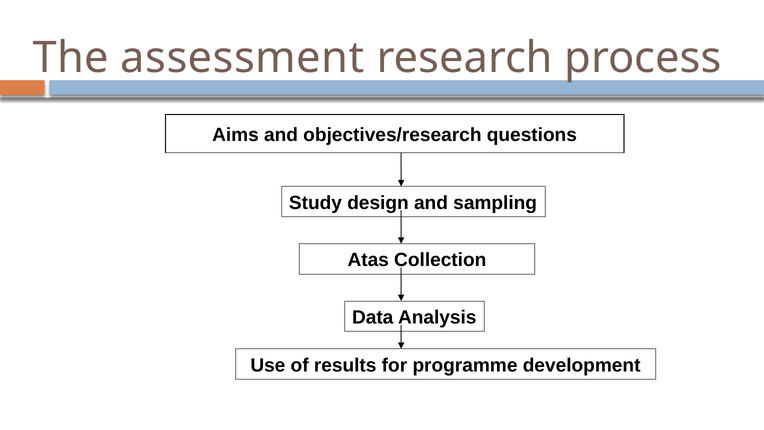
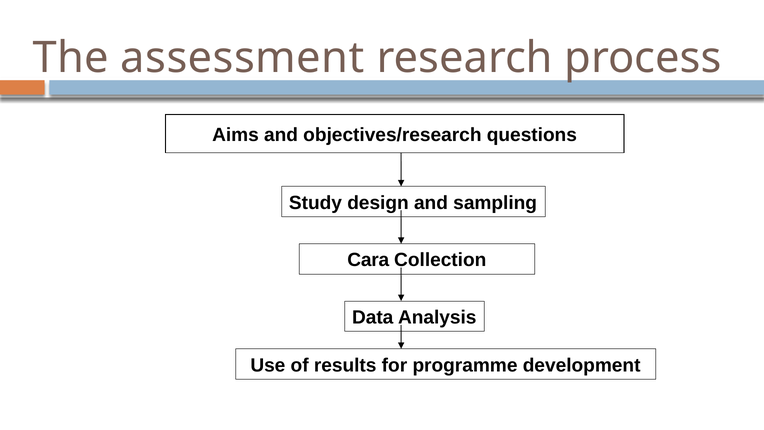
Atas: Atas -> Cara
